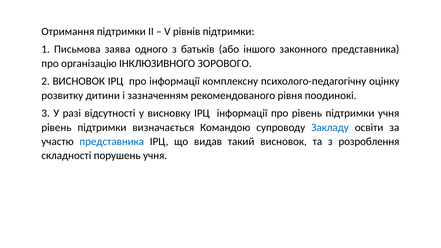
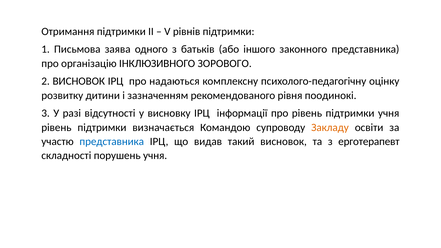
про інформації: інформації -> надаються
Закладу colour: blue -> orange
розроблення: розроблення -> ерготерапевт
